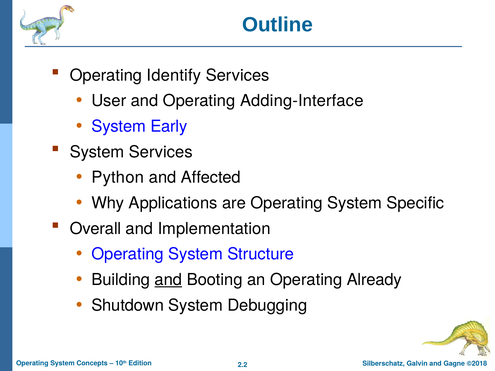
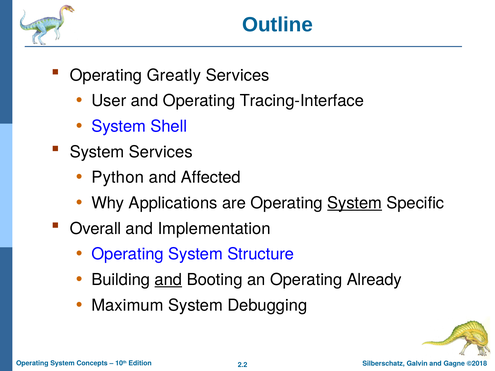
Identify: Identify -> Greatly
Adding-Interface: Adding-Interface -> Tracing-Interface
Early: Early -> Shell
System at (355, 203) underline: none -> present
Shutdown: Shutdown -> Maximum
